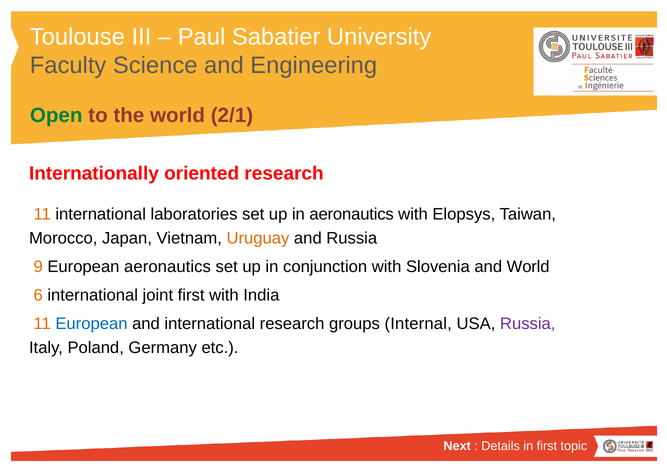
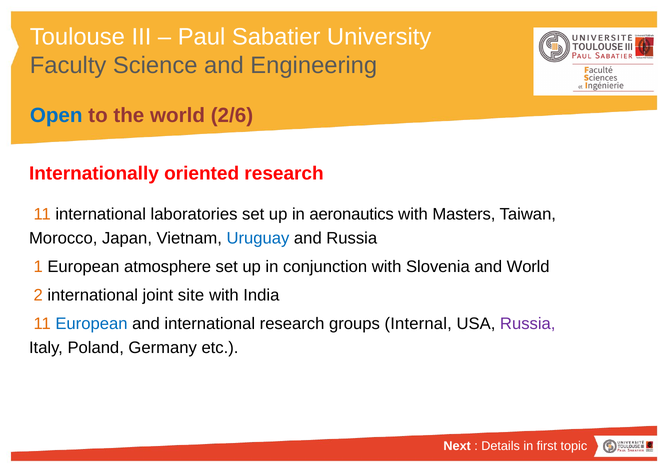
Open colour: green -> blue
2/1: 2/1 -> 2/6
Elopsys: Elopsys -> Masters
Uruguay colour: orange -> blue
9: 9 -> 1
European aeronautics: aeronautics -> atmosphere
6: 6 -> 2
joint first: first -> site
